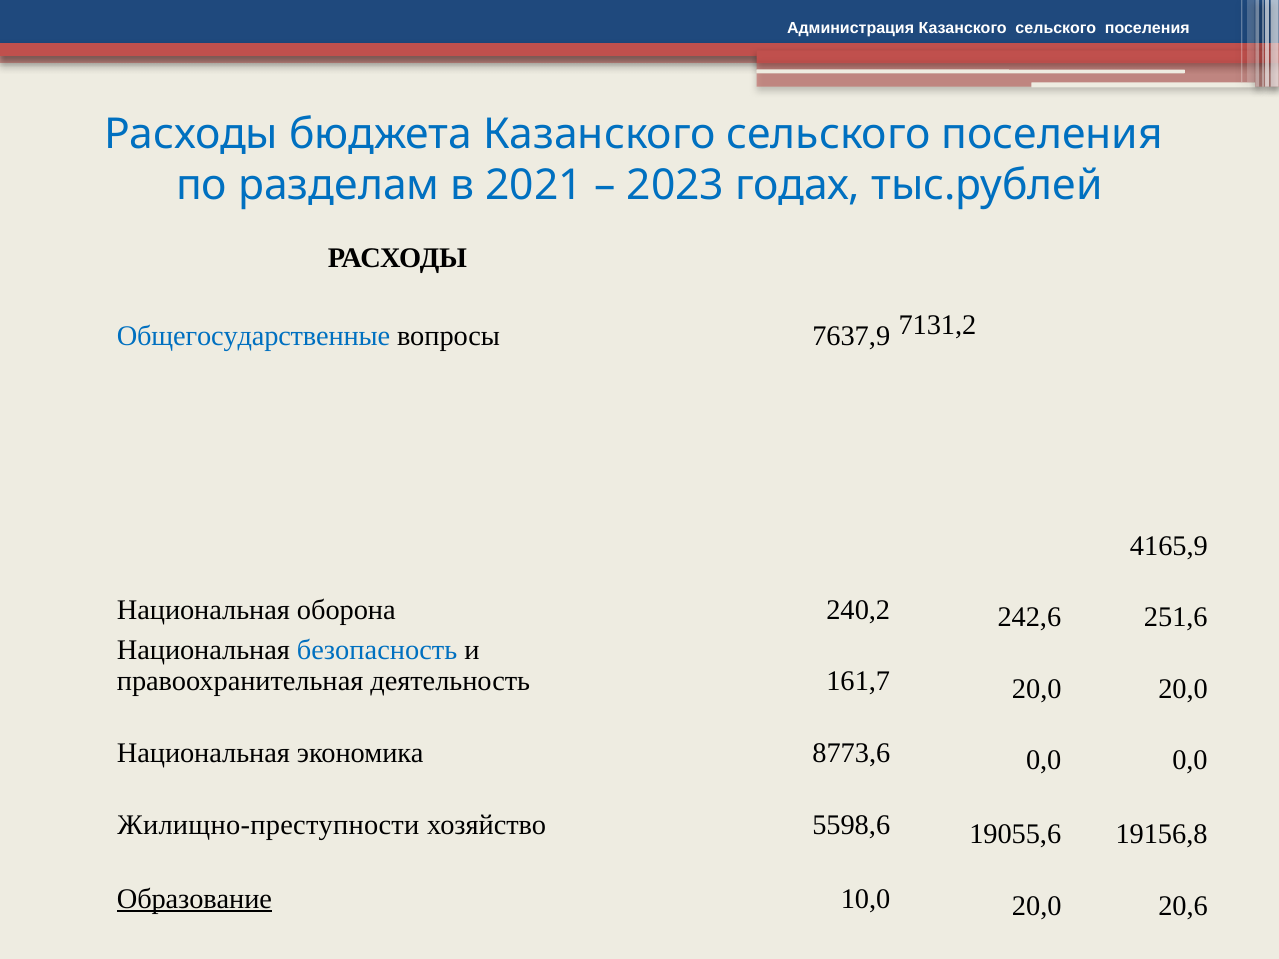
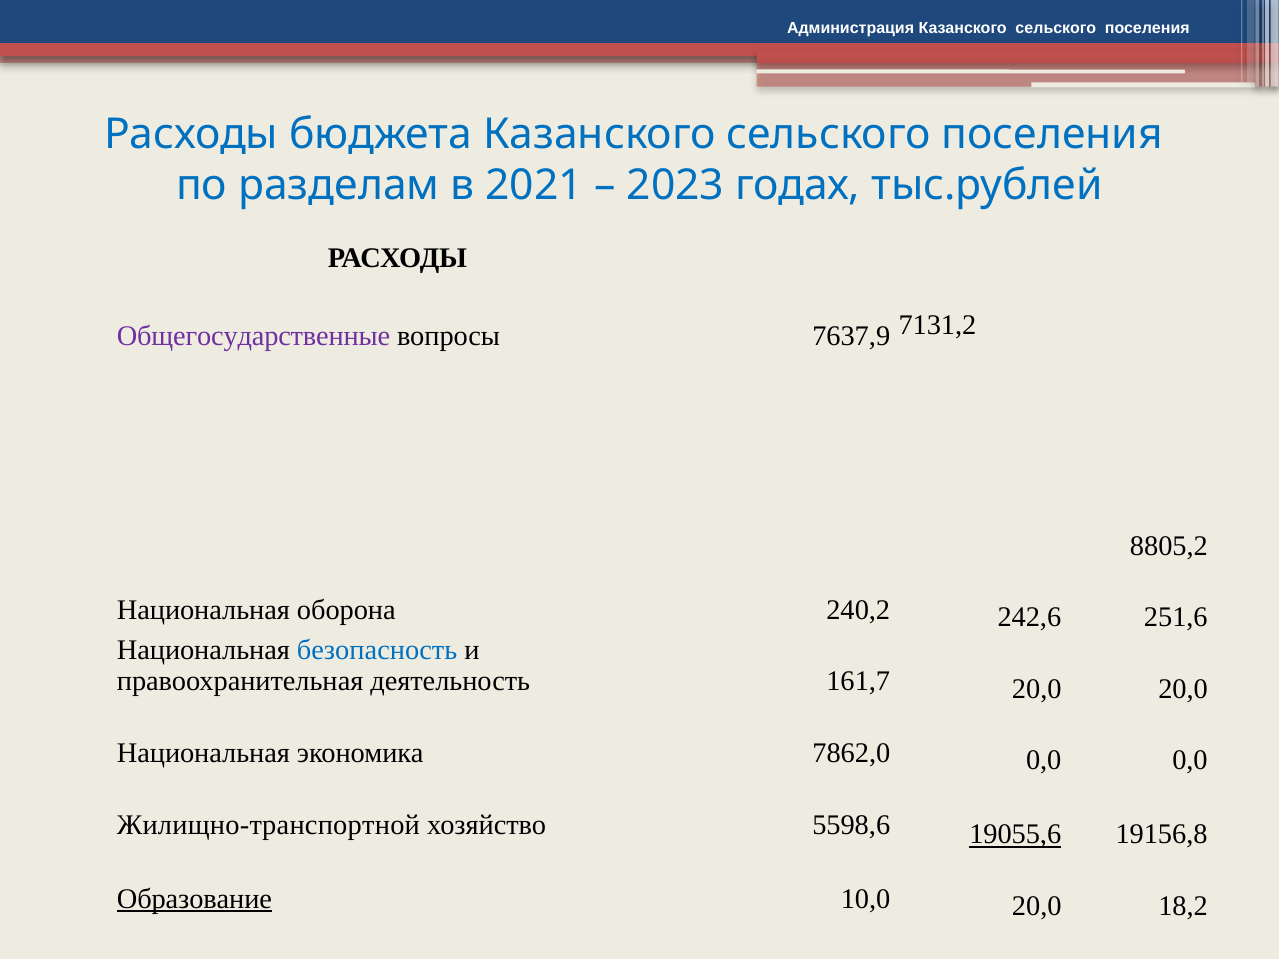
Общегосударственные colour: blue -> purple
4165,9: 4165,9 -> 8805,2
8773,6: 8773,6 -> 7862,0
Жилищно-преступности: Жилищно-преступности -> Жилищно-транспортной
19055,6 underline: none -> present
20,6: 20,6 -> 18,2
